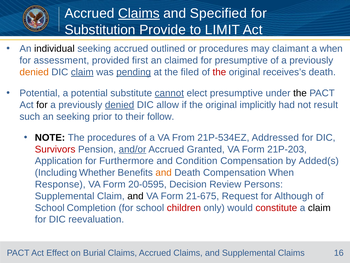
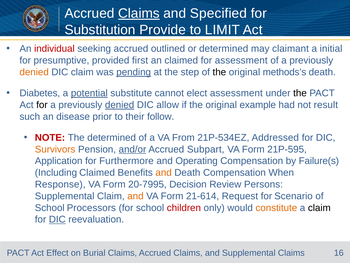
individual colour: black -> red
or procedures: procedures -> determined
a when: when -> initial
assessment: assessment -> presumptive
for presumptive: presumptive -> assessment
claim at (82, 72) underline: present -> none
filed: filed -> step
the at (219, 72) colour: red -> black
receives’s: receives’s -> methods’s
Potential at (40, 93): Potential -> Diabetes
potential at (89, 93) underline: none -> present
cannot underline: present -> none
elect presumptive: presumptive -> assessment
implicitly: implicitly -> example
an seeking: seeking -> disease
NOTE colour: black -> red
The procedures: procedures -> determined
Survivors colour: red -> orange
Granted: Granted -> Subpart
21P-203: 21P-203 -> 21P-595
Condition: Condition -> Operating
Added(s: Added(s -> Failure(s
Including Whether: Whether -> Claimed
20-0595: 20-0595 -> 20-7995
and at (135, 196) colour: black -> orange
21-675: 21-675 -> 21-614
Although: Although -> Scenario
Completion: Completion -> Processors
constitute colour: red -> orange
DIC at (57, 219) underline: none -> present
